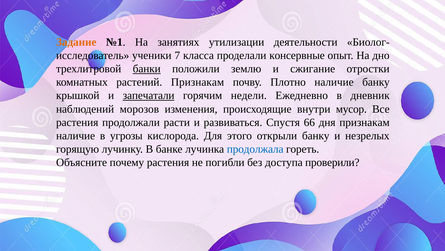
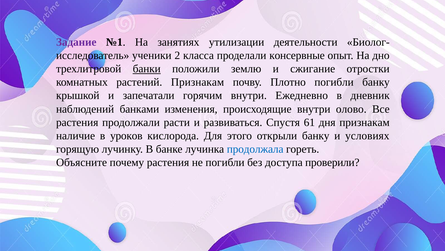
Задание colour: orange -> purple
7: 7 -> 2
Плотно наличие: наличие -> погибли
запечатали underline: present -> none
горячим недели: недели -> внутри
морозов: морозов -> банками
мусор: мусор -> олово
66: 66 -> 61
угрозы: угрозы -> уроков
незрелых: незрелых -> условиях
